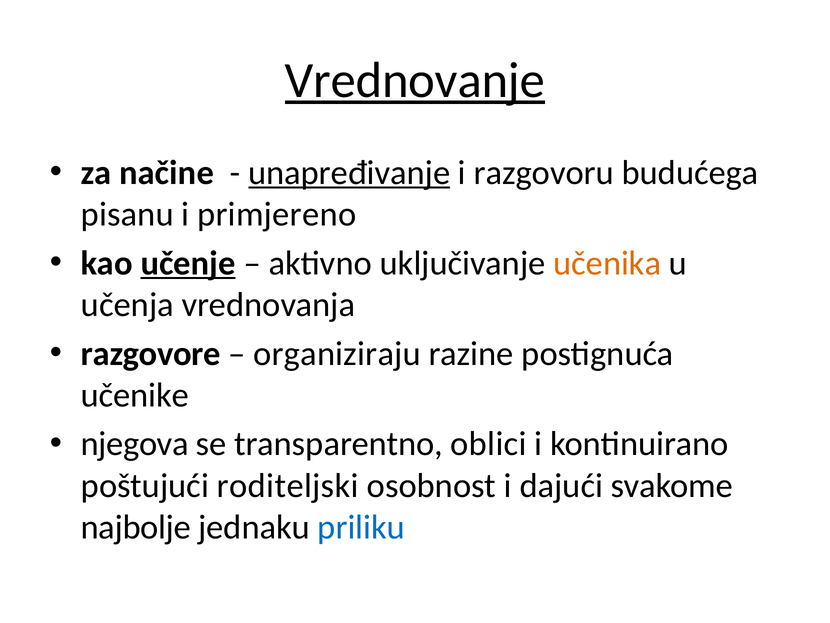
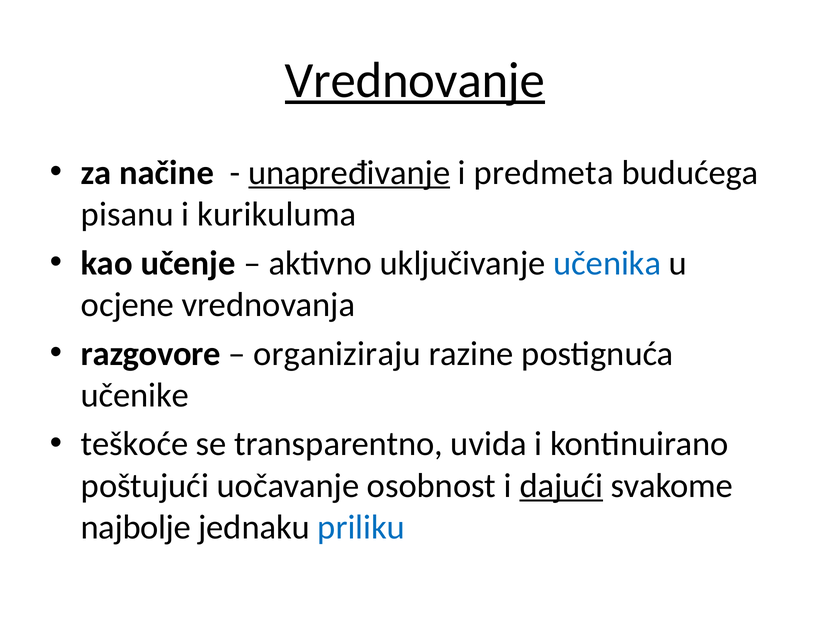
razgovoru: razgovoru -> predmeta
primjereno: primjereno -> kurikuluma
učenje underline: present -> none
učenika colour: orange -> blue
učenja: učenja -> ocjene
njegova: njegova -> teškoće
oblici: oblici -> uvida
roditeljski: roditeljski -> uočavanje
dajući underline: none -> present
